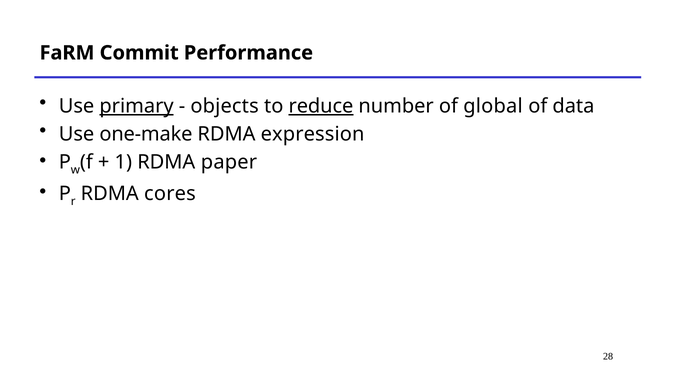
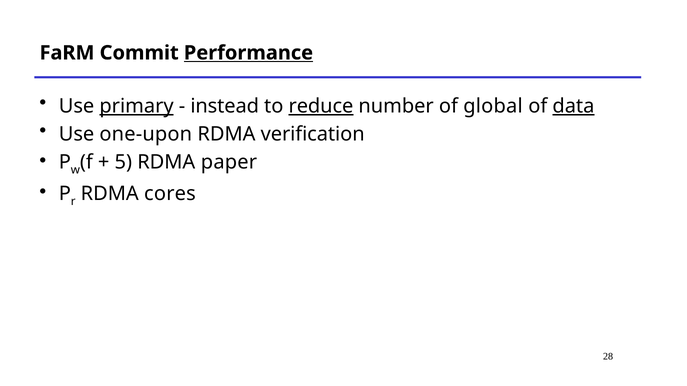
Performance underline: none -> present
objects: objects -> instead
data underline: none -> present
one-make: one-make -> one-upon
expression: expression -> verification
1: 1 -> 5
